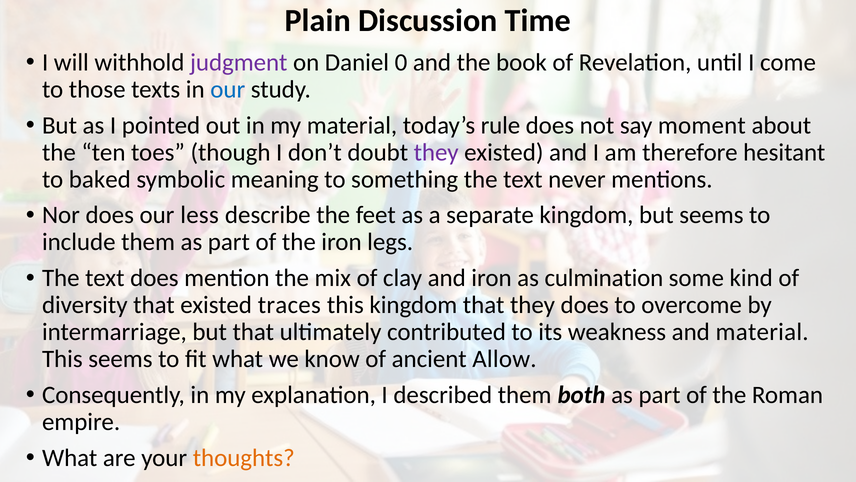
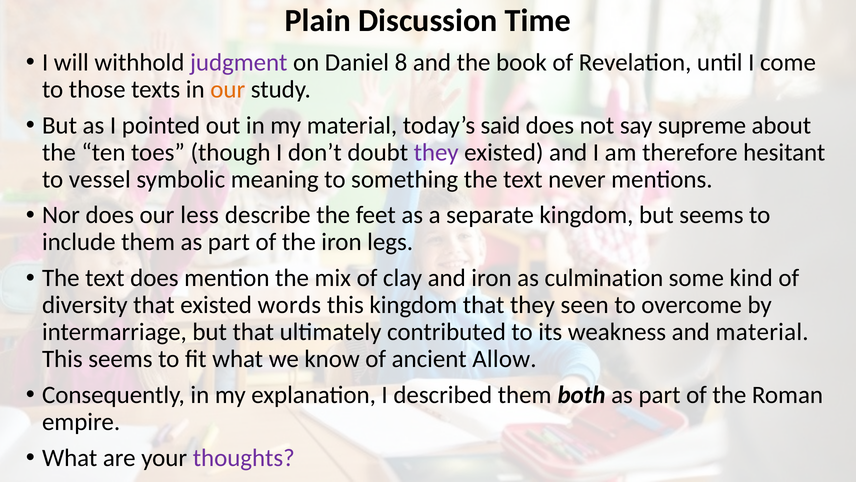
0: 0 -> 8
our at (228, 89) colour: blue -> orange
rule: rule -> said
moment: moment -> supreme
baked: baked -> vessel
traces: traces -> words
they does: does -> seen
thoughts colour: orange -> purple
